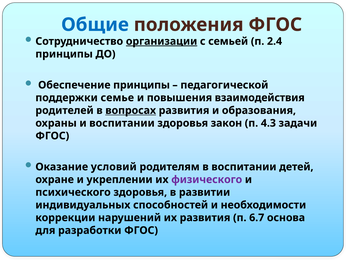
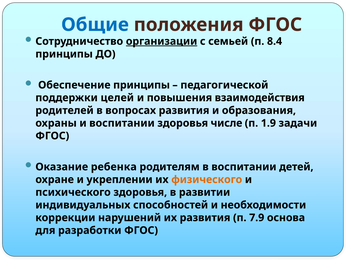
2.4: 2.4 -> 8.4
семье: семье -> целей
вопросах underline: present -> none
закон: закон -> числе
4.3: 4.3 -> 1.9
условий: условий -> ребенка
физического colour: purple -> orange
6.7: 6.7 -> 7.9
